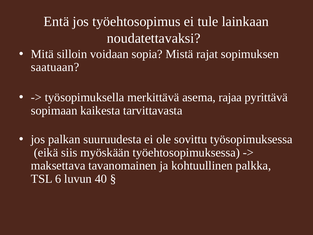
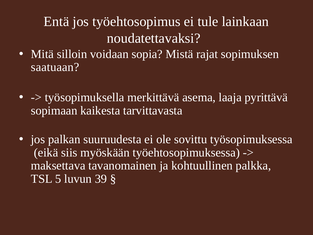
rajaa: rajaa -> laaja
6: 6 -> 5
40: 40 -> 39
